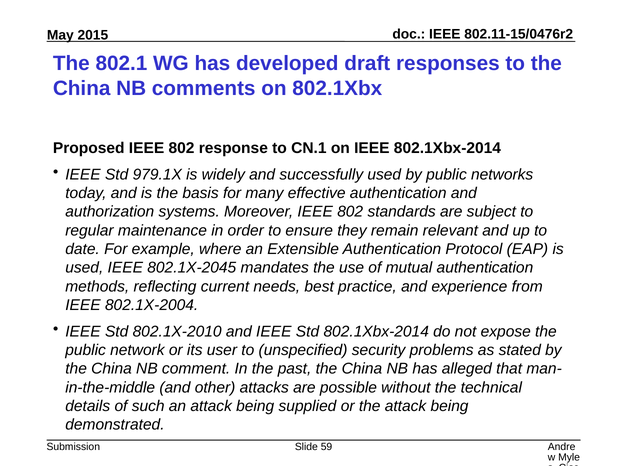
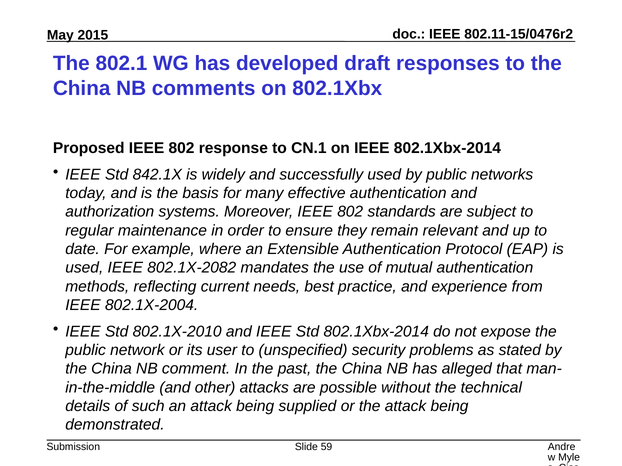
979.1X: 979.1X -> 842.1X
802.1X-2045: 802.1X-2045 -> 802.1X-2082
